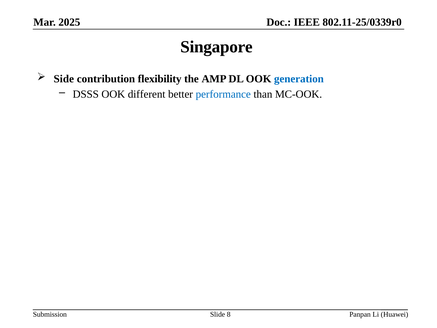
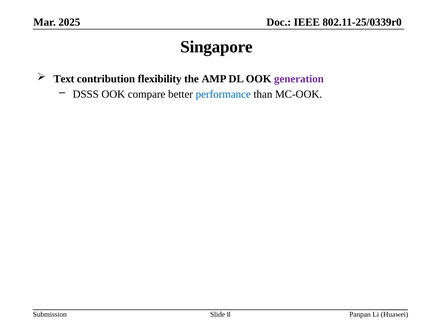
Side: Side -> Text
generation colour: blue -> purple
different: different -> compare
